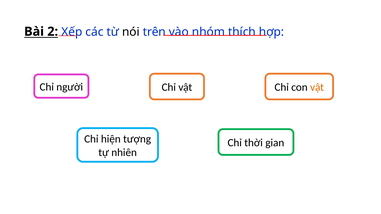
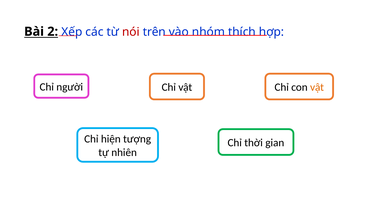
nói colour: black -> red
